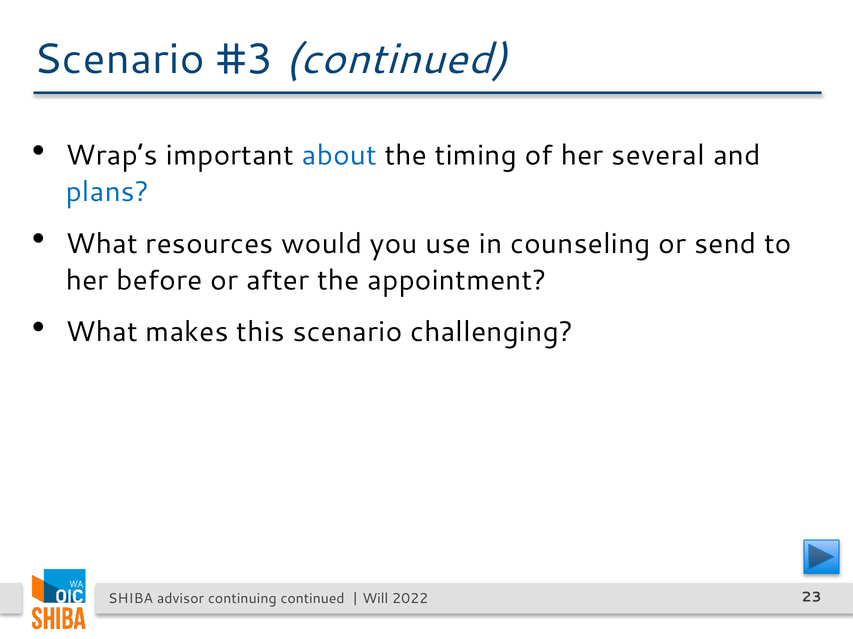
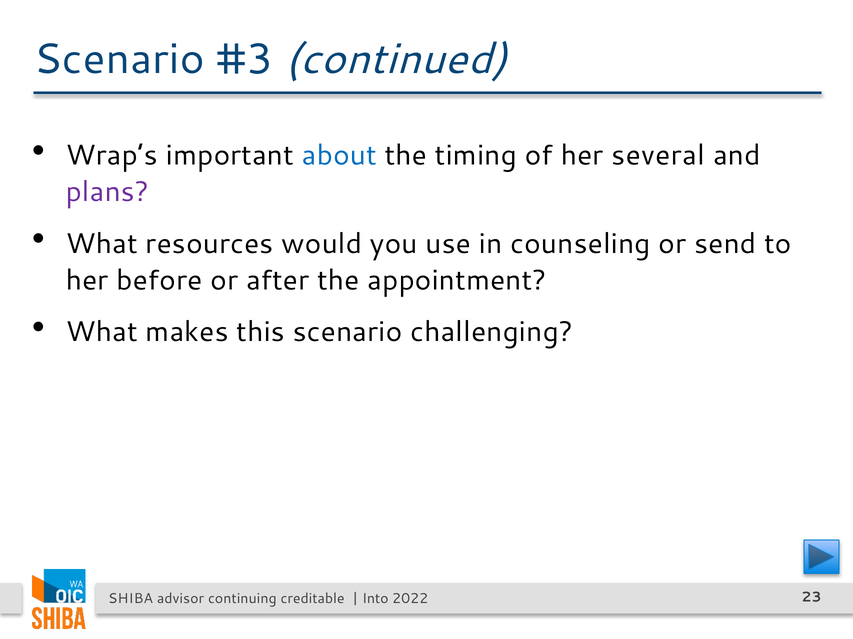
plans colour: blue -> purple
continuing continued: continued -> creditable
Will: Will -> Into
